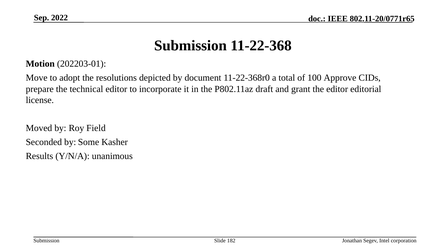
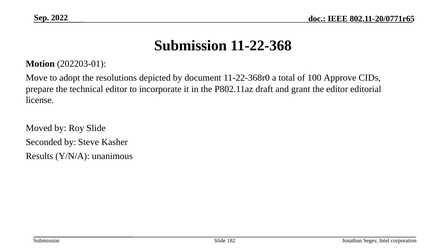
Roy Field: Field -> Slide
Some: Some -> Steve
